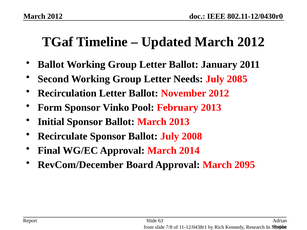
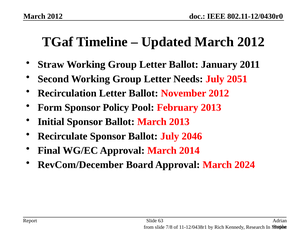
Ballot at (51, 65): Ballot -> Straw
2085: 2085 -> 2051
Vinko: Vinko -> Policy
2008: 2008 -> 2046
2095: 2095 -> 2024
